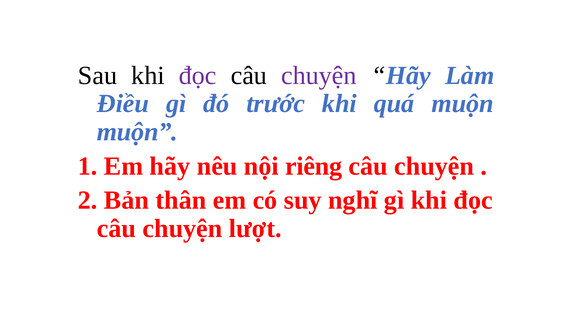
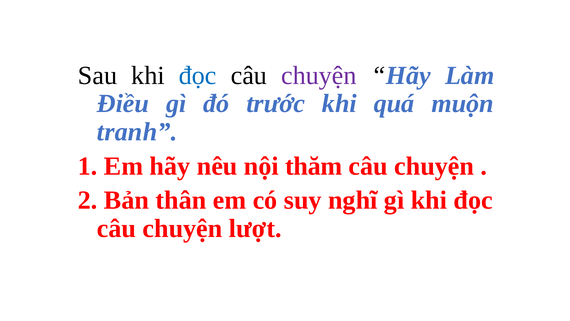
đọc at (198, 75) colour: purple -> blue
muộn at (137, 132): muộn -> tranh
riêng: riêng -> thăm
